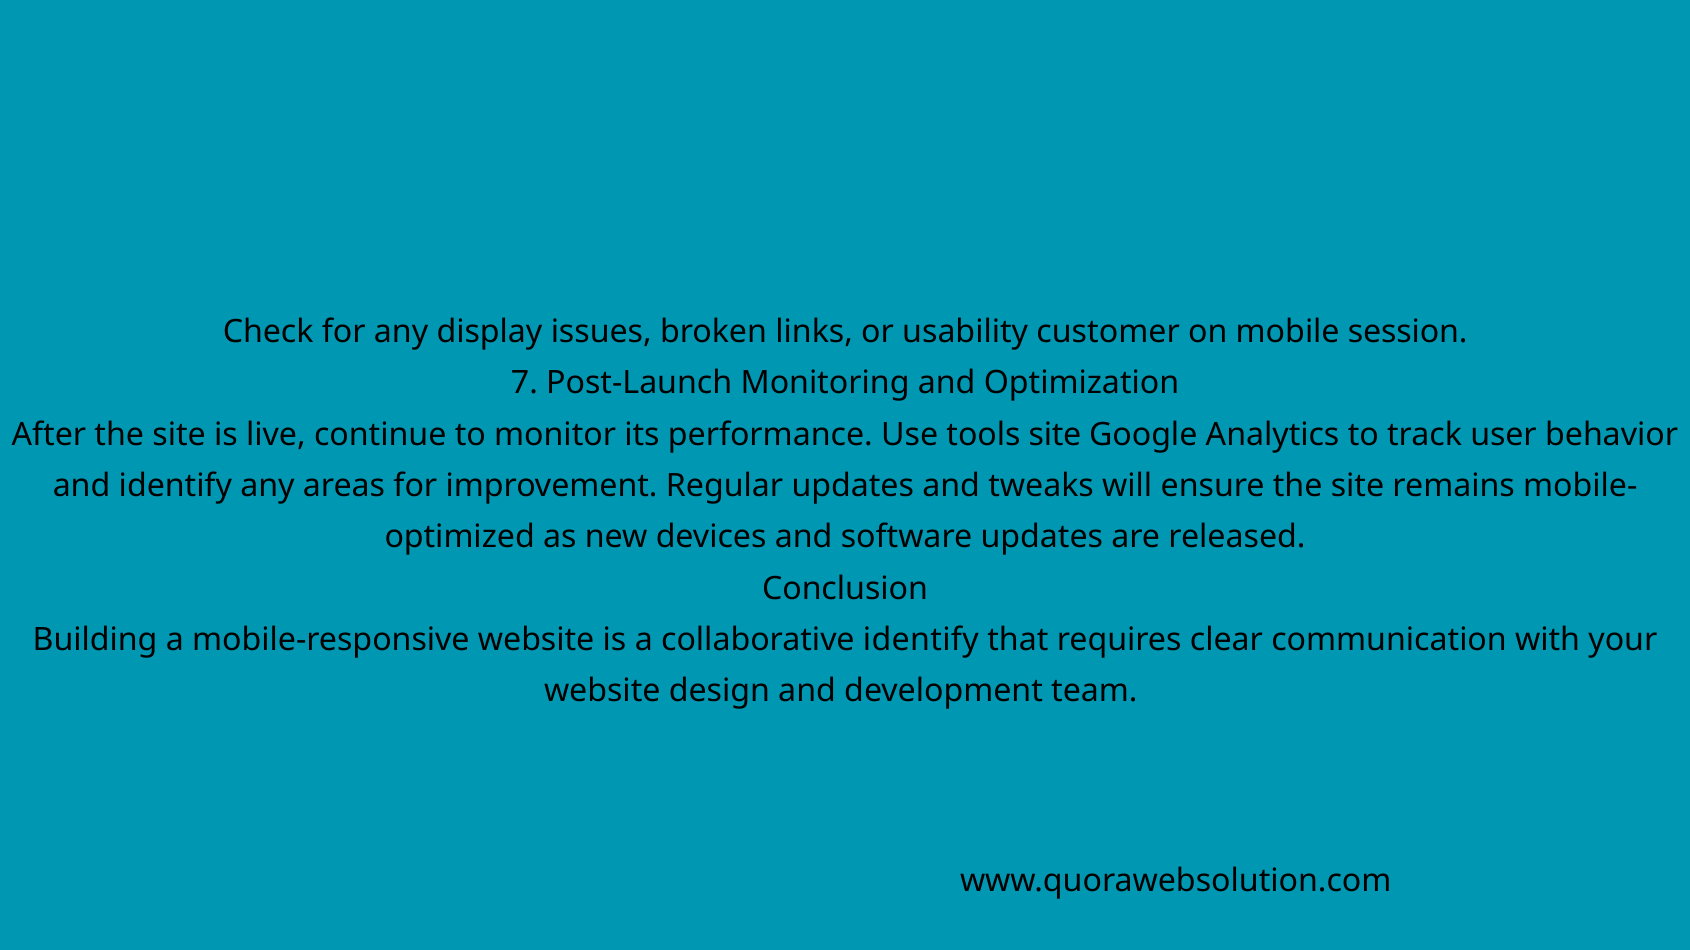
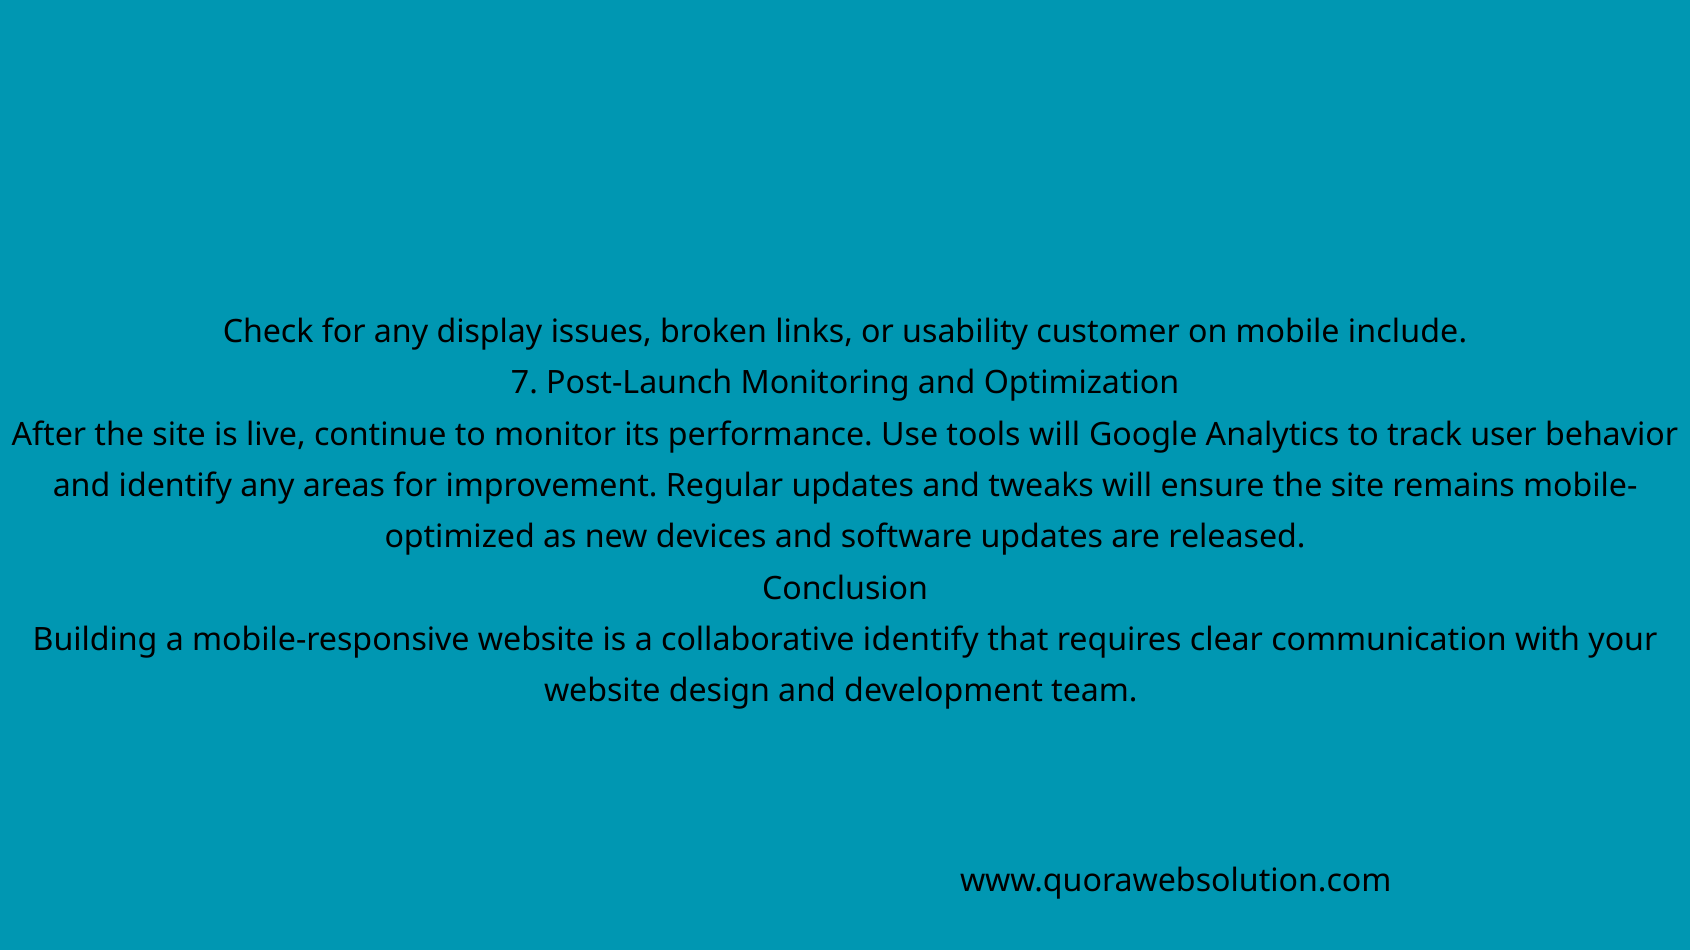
session: session -> include
tools site: site -> will
